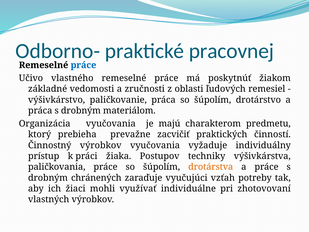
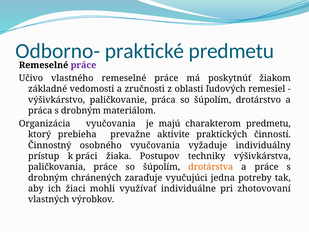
praktické pracovnej: pracovnej -> predmetu
práce at (83, 65) colour: blue -> purple
zacvičiť: zacvičiť -> aktivite
Činnostný výrobkov: výrobkov -> osobného
vzťah: vzťah -> jedna
